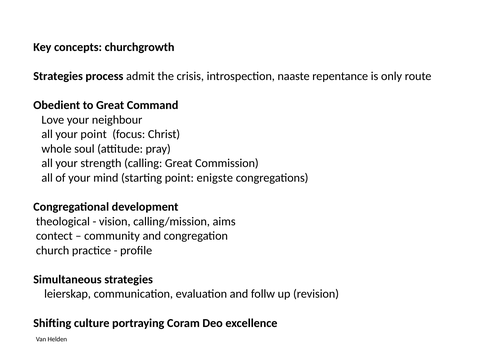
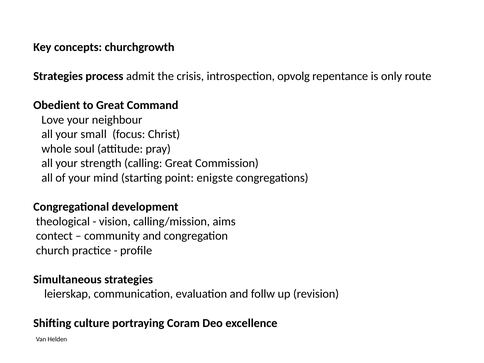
naaste: naaste -> opvolg
your point: point -> small
